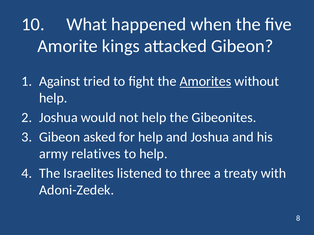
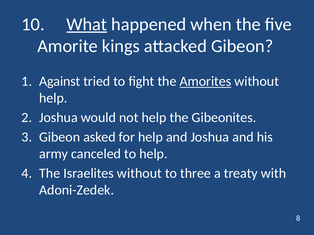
What underline: none -> present
relatives: relatives -> canceled
Israelites listened: listened -> without
